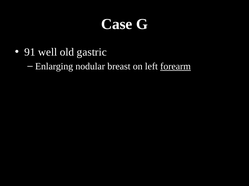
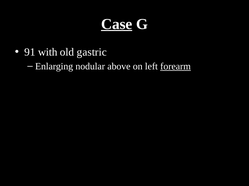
Case underline: none -> present
well: well -> with
breast: breast -> above
